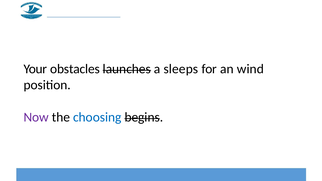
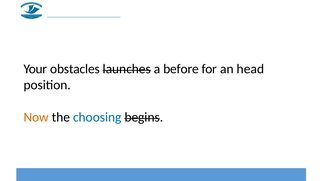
sleeps: sleeps -> before
wind: wind -> head
Now colour: purple -> orange
